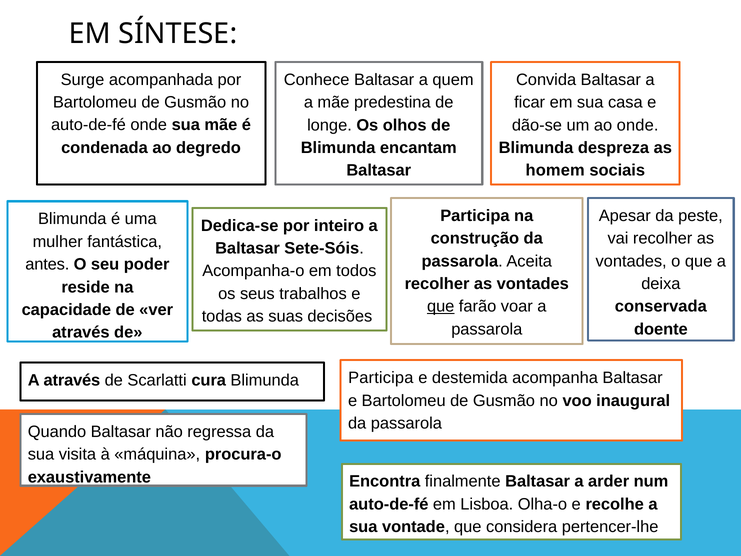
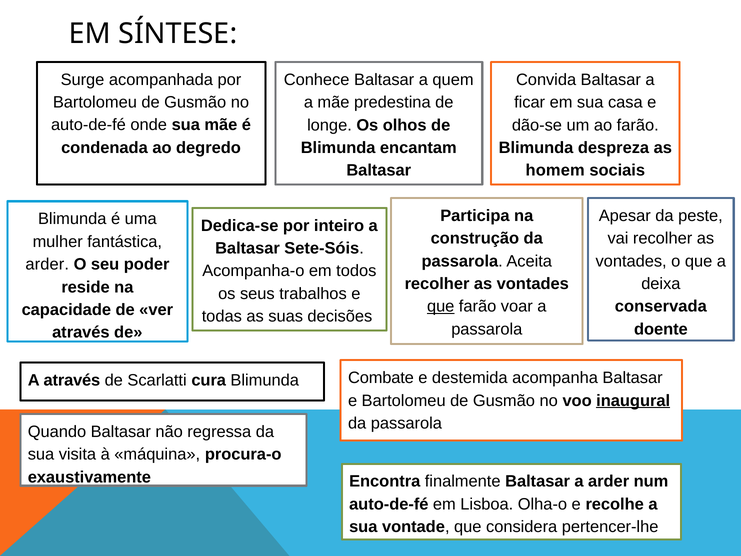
ao onde: onde -> farão
antes at (47, 264): antes -> arder
Blimunda Participa: Participa -> Combate
inaugural underline: none -> present
